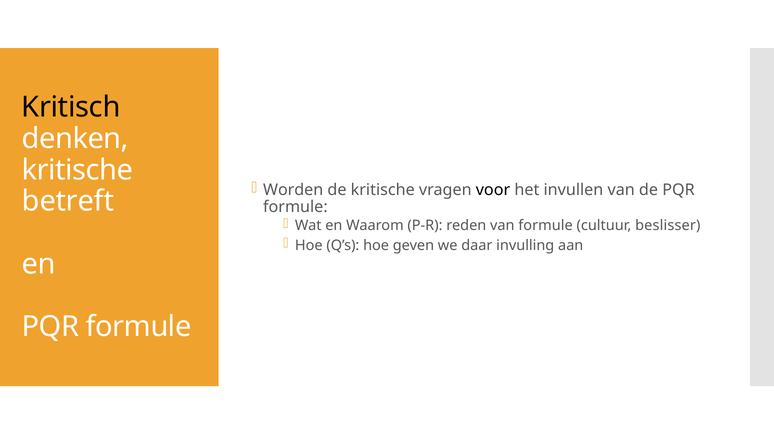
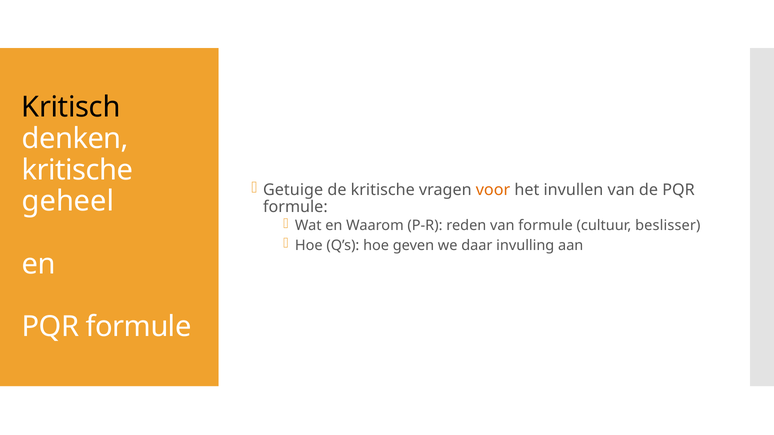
Worden: Worden -> Getuige
voor colour: black -> orange
betreft: betreft -> geheel
